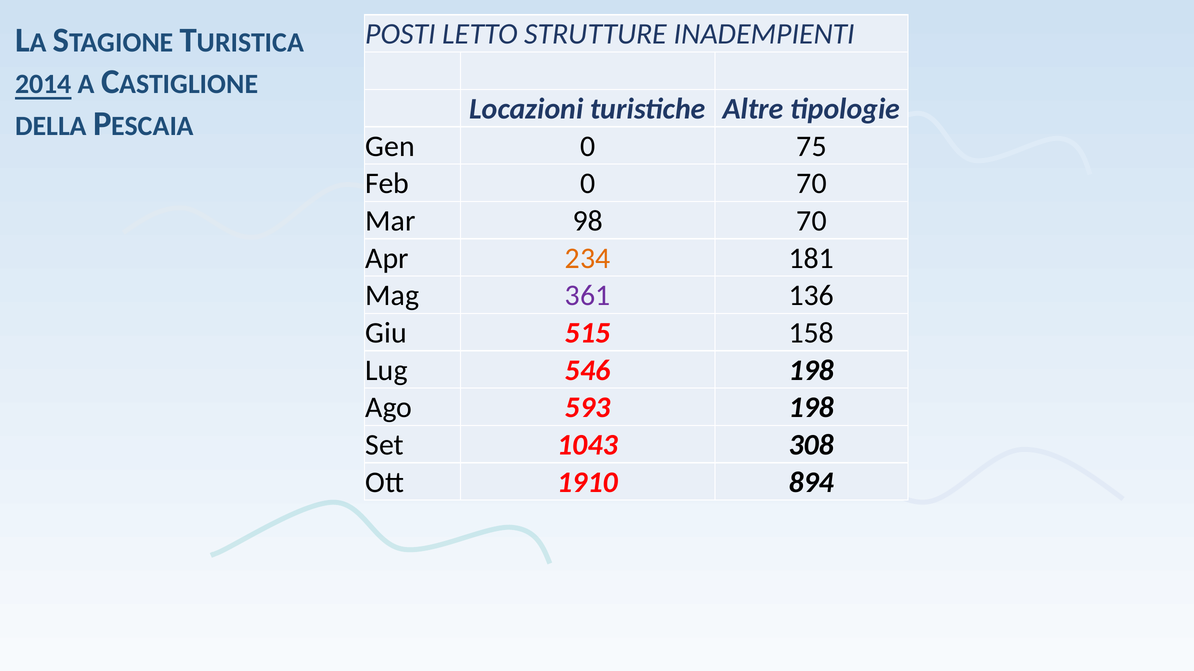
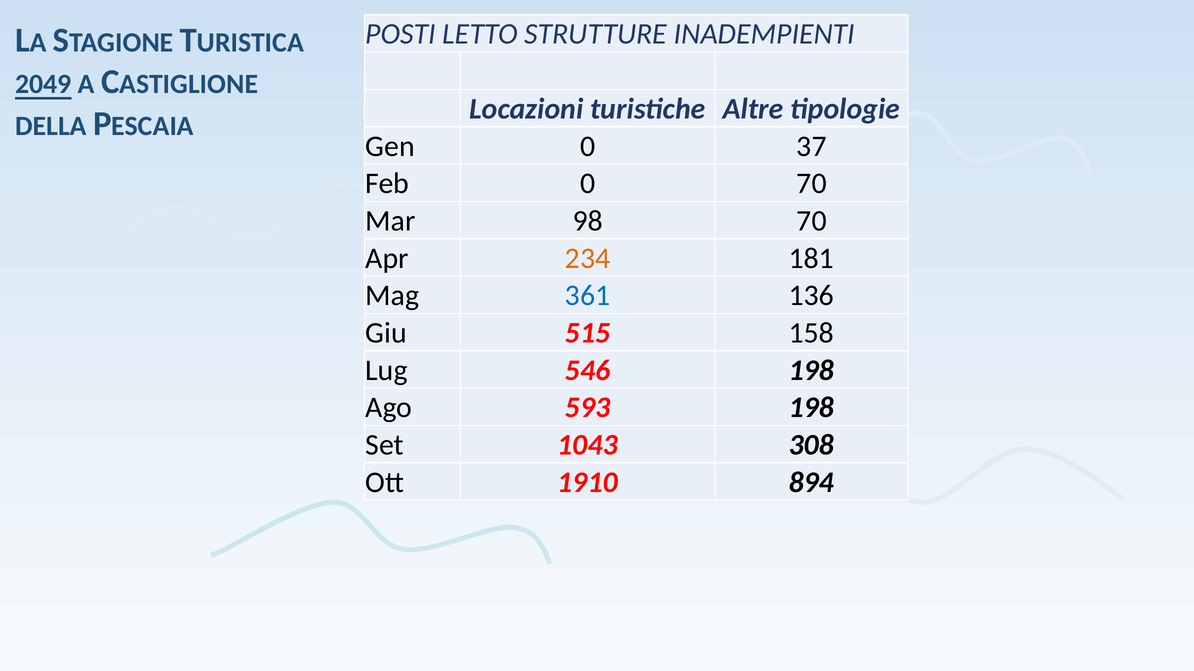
2014: 2014 -> 2049
75: 75 -> 37
361 colour: purple -> blue
